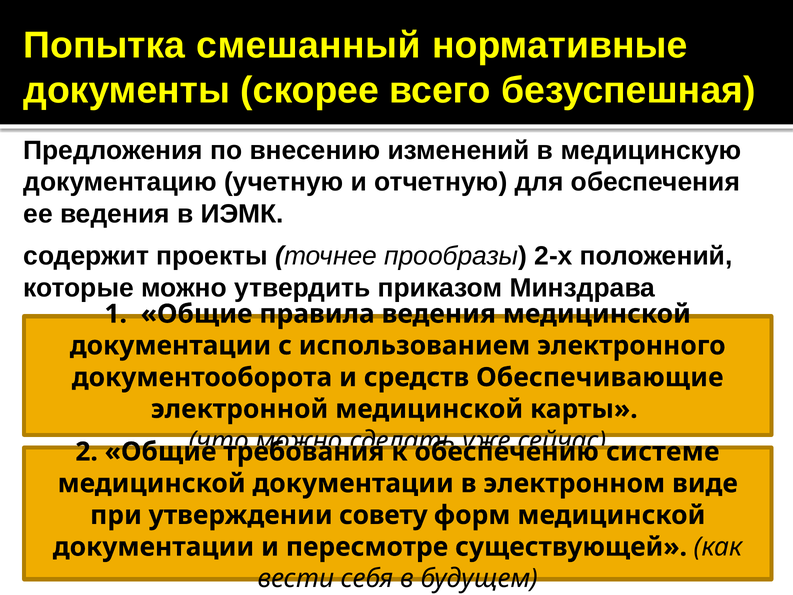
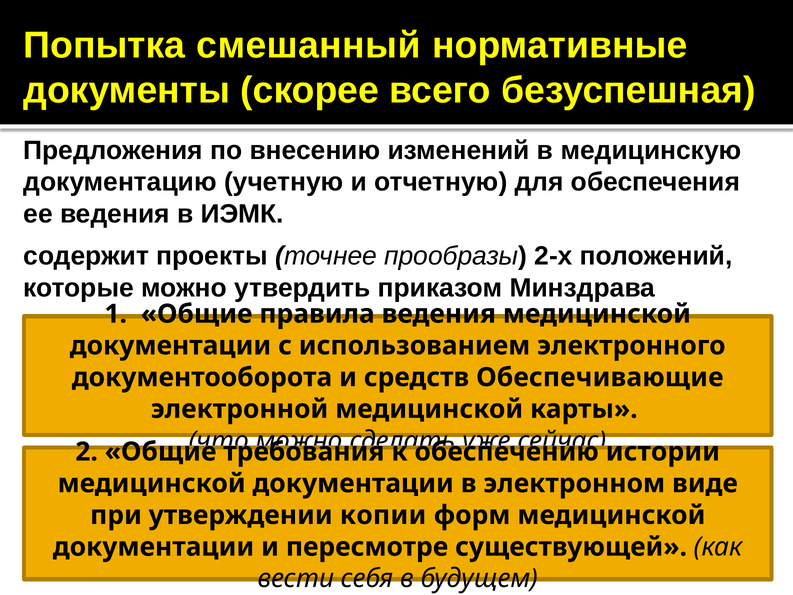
системе: системе -> истории
совету: совету -> копии
